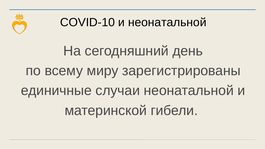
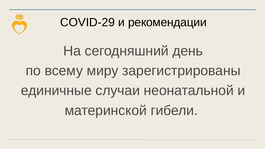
COVID-10: COVID-10 -> COVID-29
и неонатальной: неонатальной -> рекомендации
